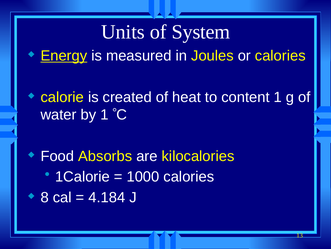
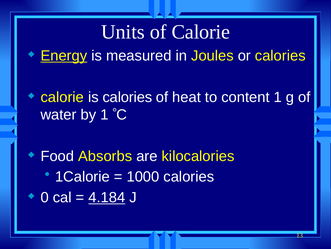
of System: System -> Calorie
is created: created -> calories
8: 8 -> 0
4.184 underline: none -> present
